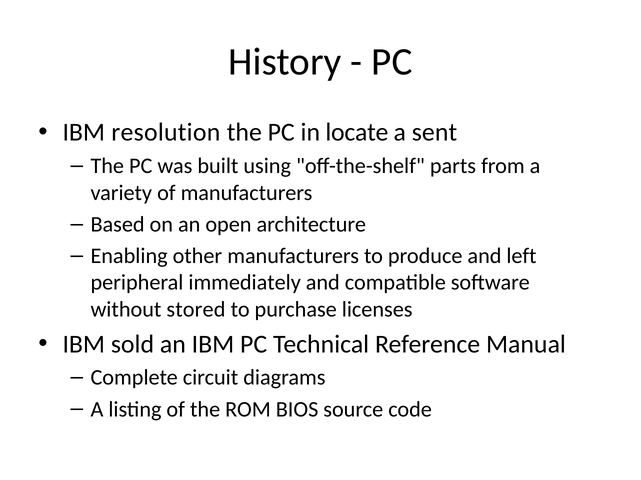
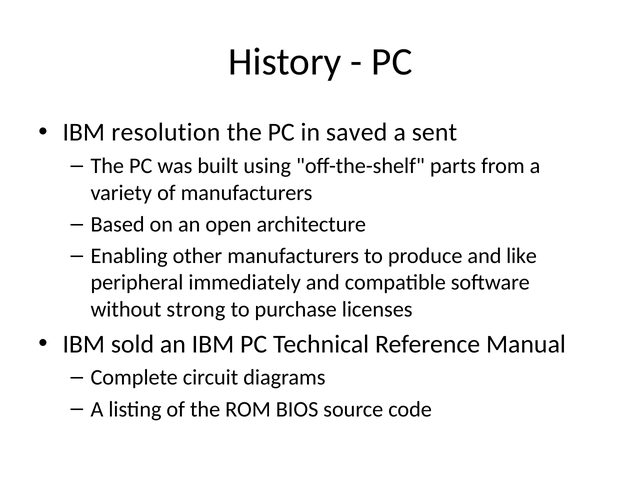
locate: locate -> saved
left: left -> like
stored: stored -> strong
